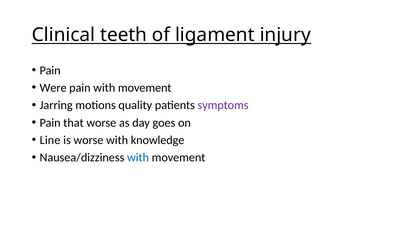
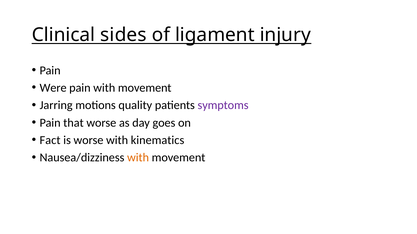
teeth: teeth -> sides
Line: Line -> Fact
knowledge: knowledge -> kinematics
with at (138, 158) colour: blue -> orange
